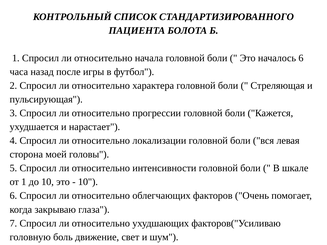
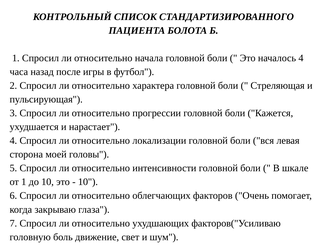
началось 6: 6 -> 4
